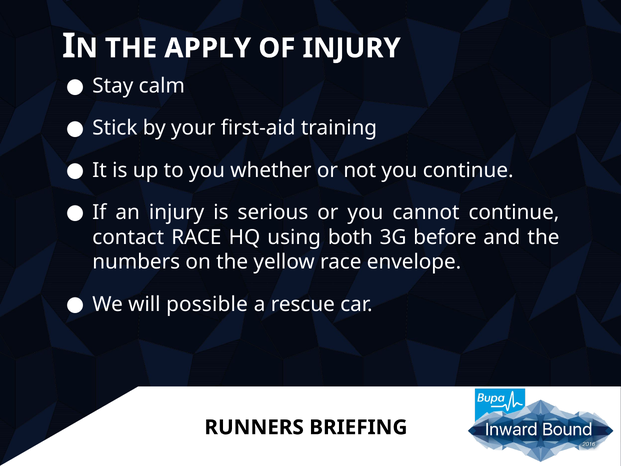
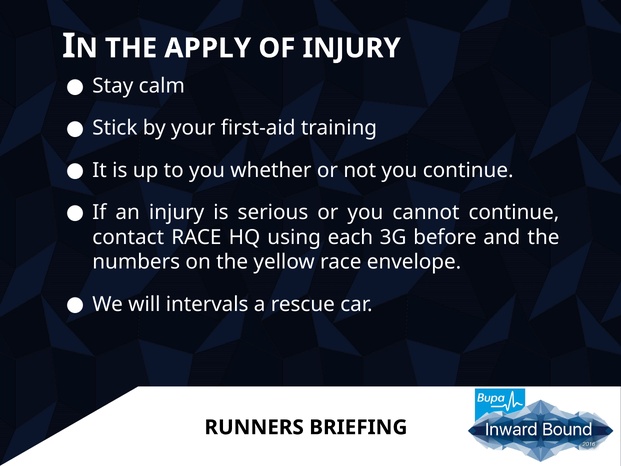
both: both -> each
possible: possible -> intervals
